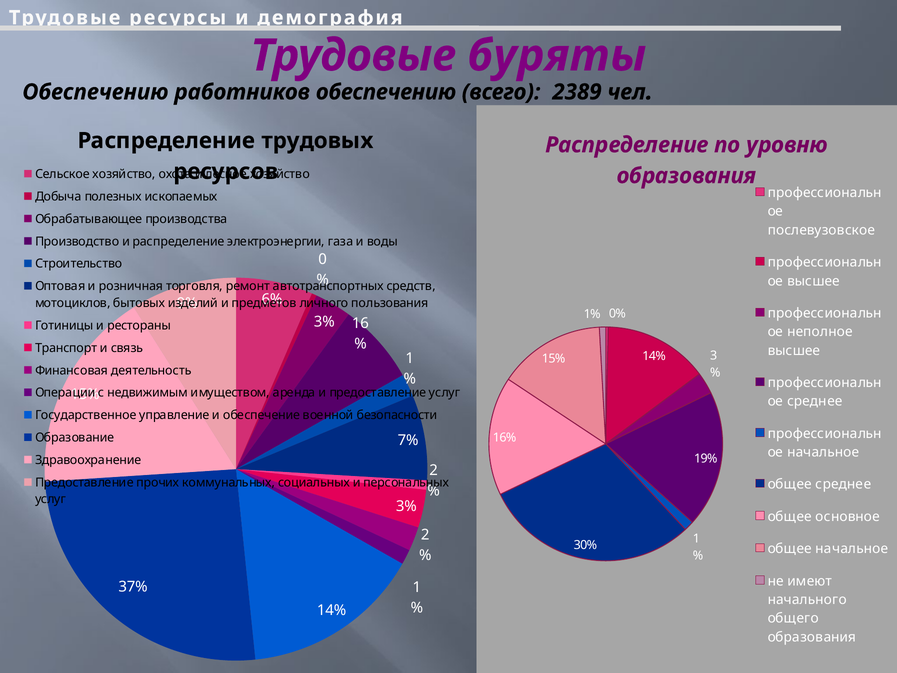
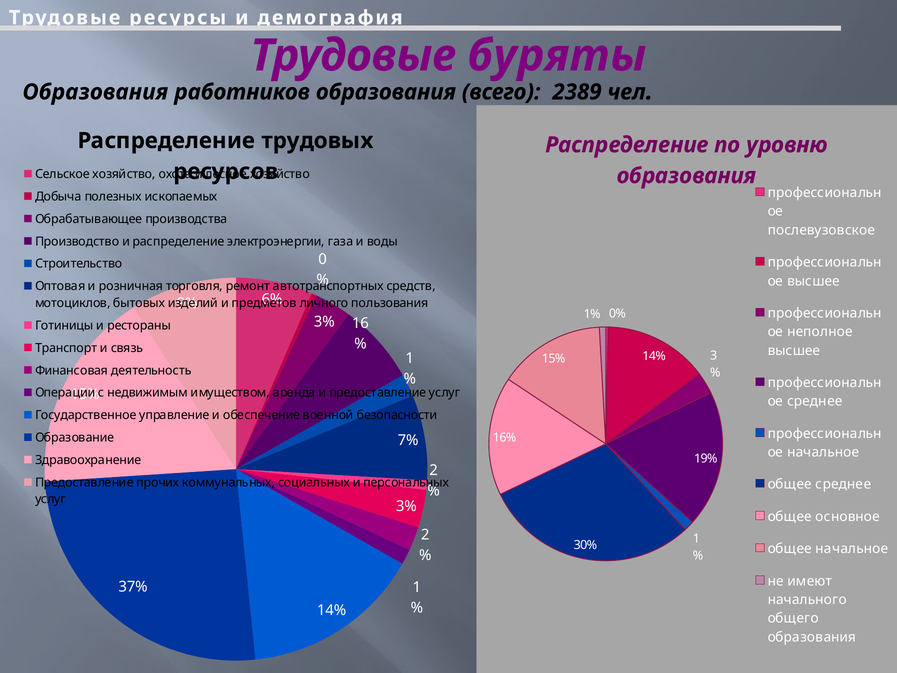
Обеспечению at (95, 92): Обеспечению -> Образования
работников обеспечению: обеспечению -> образования
